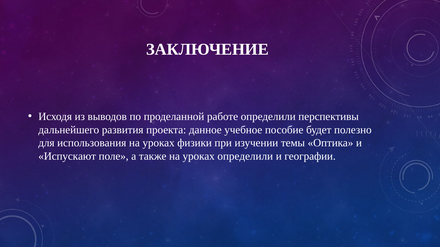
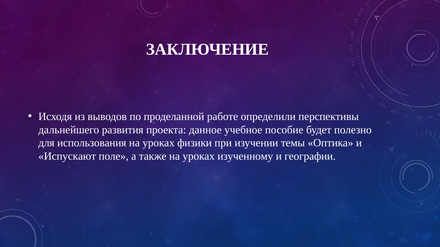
уроках определили: определили -> изученному
